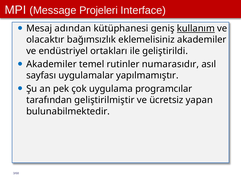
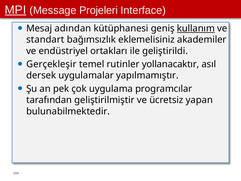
MPI underline: none -> present
olacaktır: olacaktır -> standart
Akademiler at (51, 64): Akademiler -> Gerçekleşir
numarasıdır: numarasıdır -> yollanacaktır
sayfası: sayfası -> dersek
